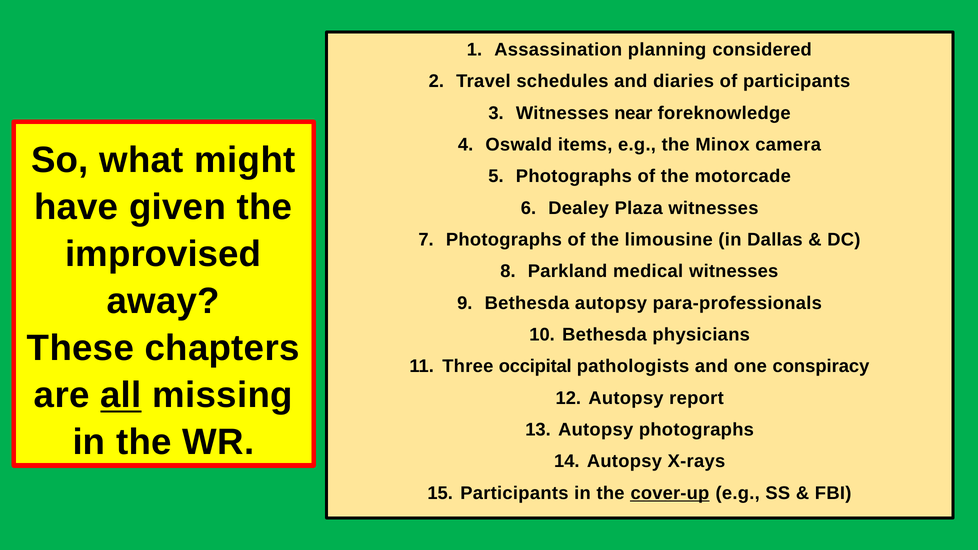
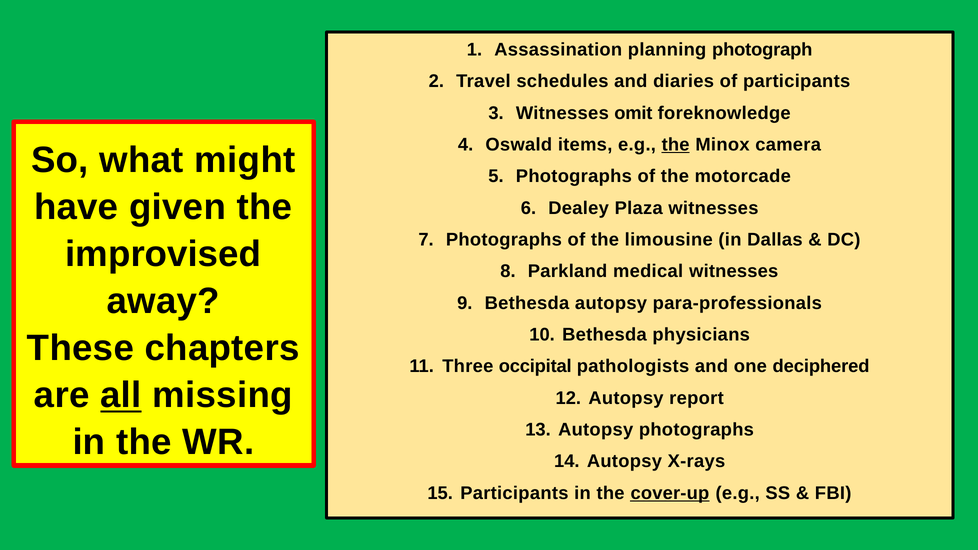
considered: considered -> photograph
near: near -> omit
the at (676, 145) underline: none -> present
conspiracy: conspiracy -> deciphered
